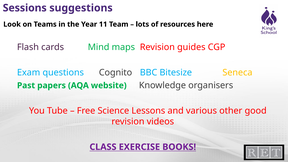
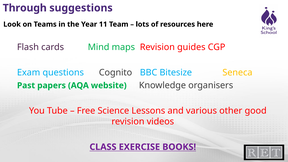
Sessions: Sessions -> Through
